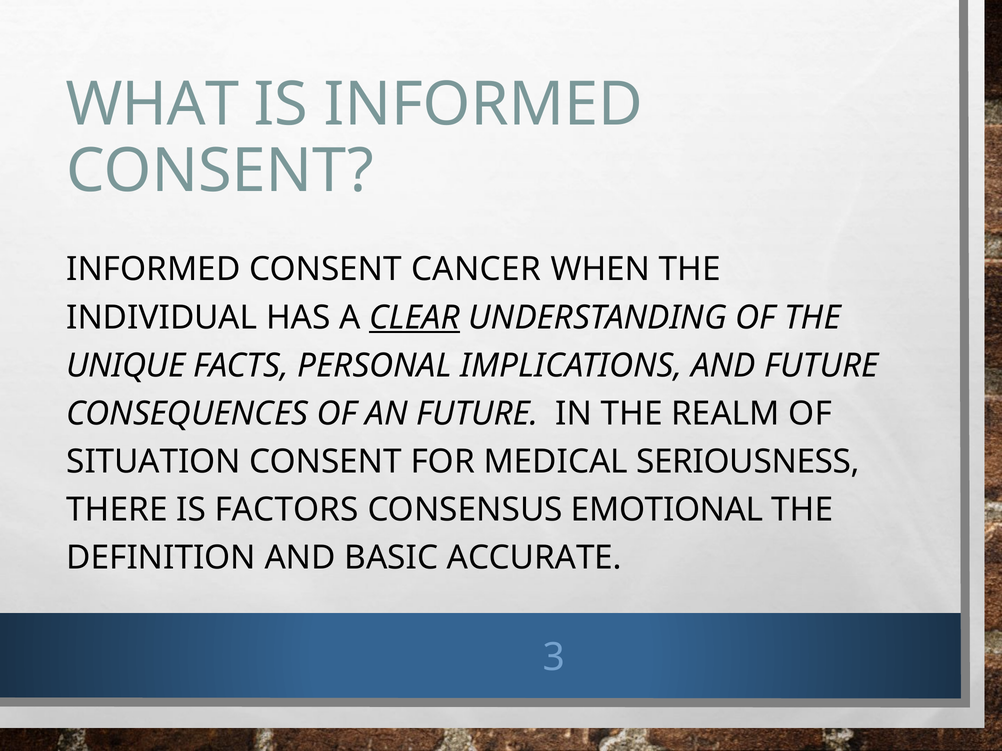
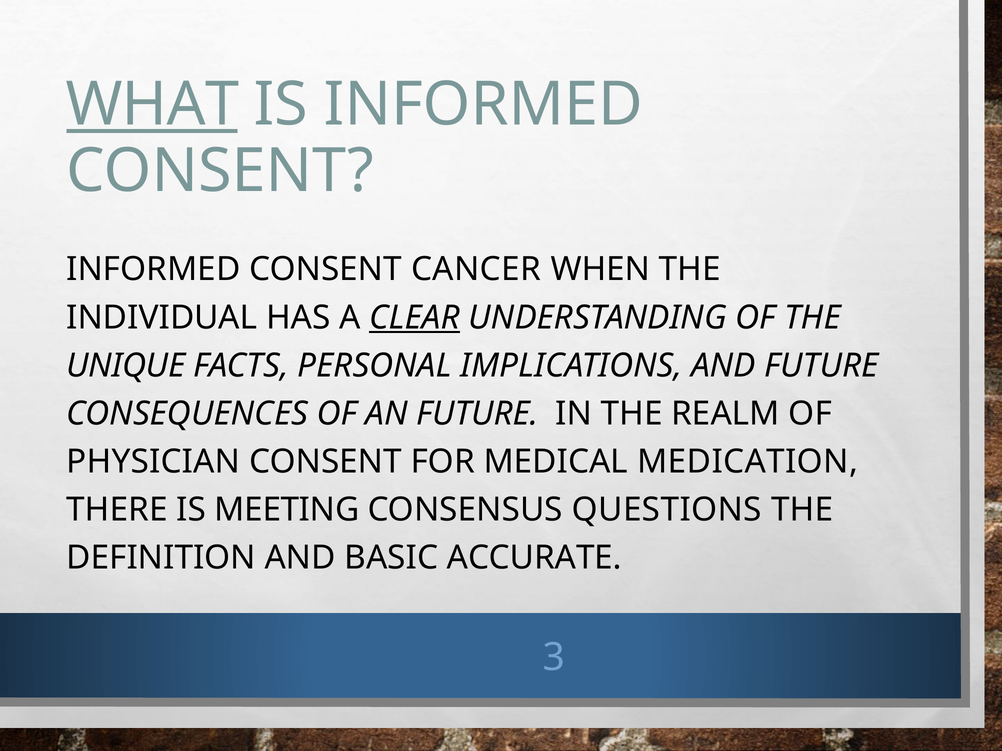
WHAT underline: none -> present
SITUATION: SITUATION -> PHYSICIAN
SERIOUSNESS: SERIOUSNESS -> MEDICATION
FACTORS: FACTORS -> MEETING
EMOTIONAL: EMOTIONAL -> QUESTIONS
